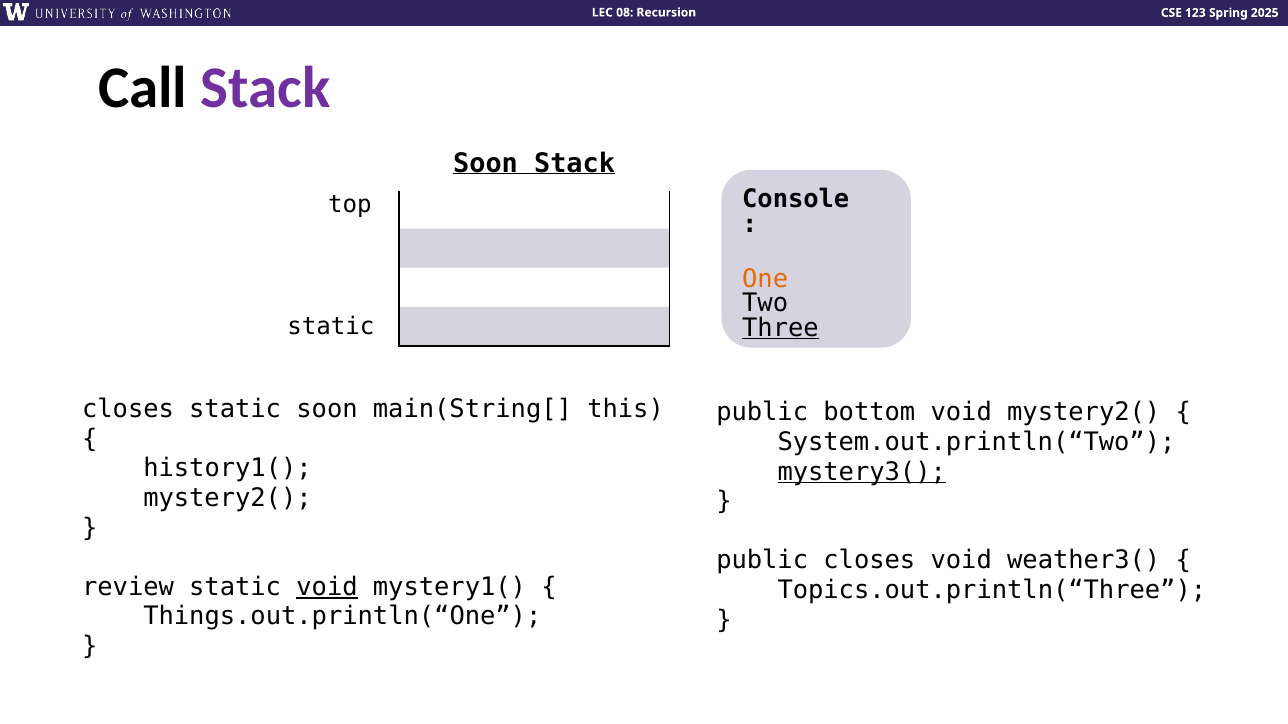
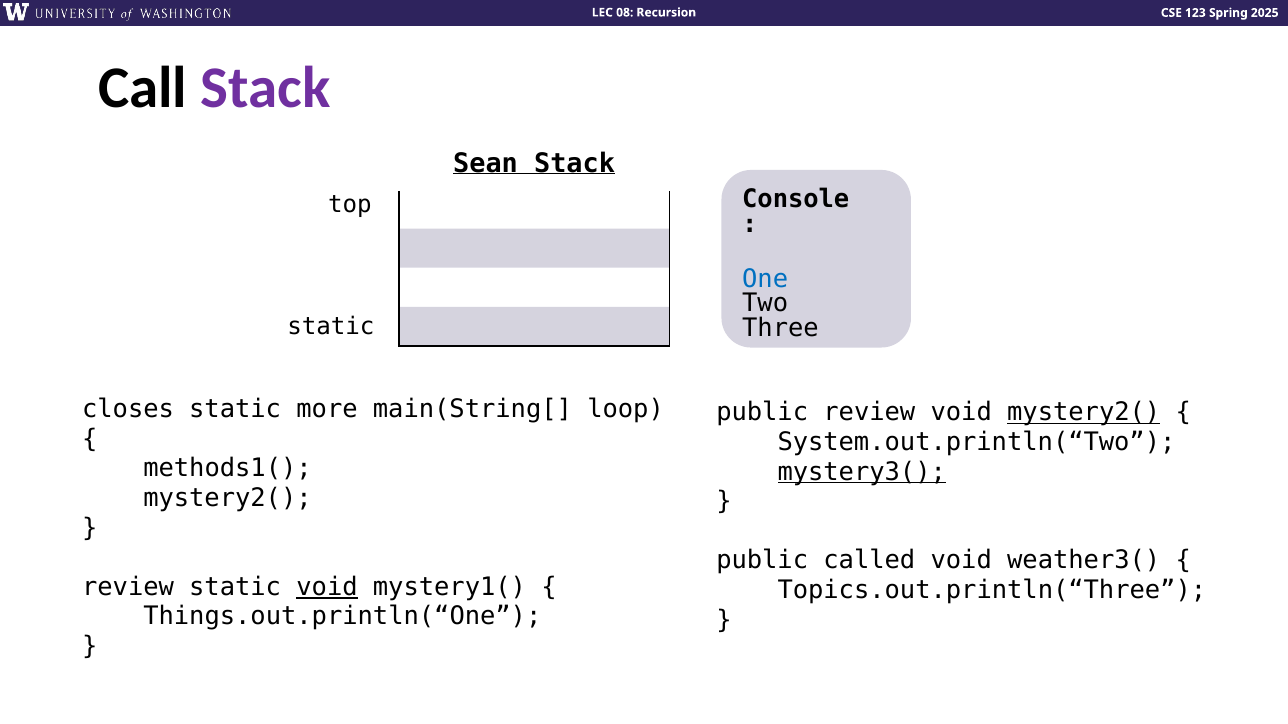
Soon at (486, 164): Soon -> Sean
One colour: orange -> blue
Three underline: present -> none
static soon: soon -> more
this: this -> loop
public bottom: bottom -> review
mystery2( at (1084, 413) underline: none -> present
history1(: history1( -> methods1(
public closes: closes -> called
